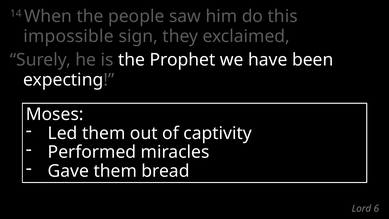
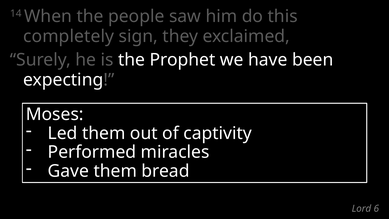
impossible: impossible -> completely
